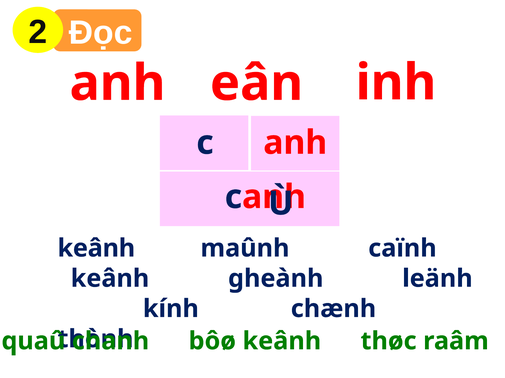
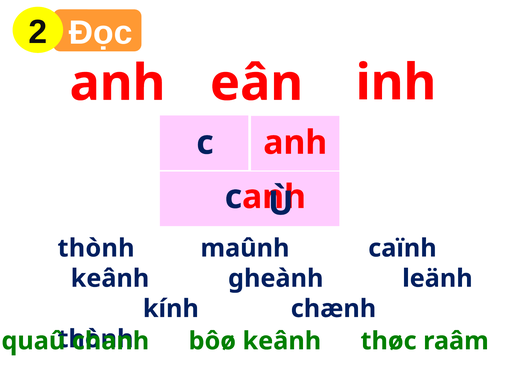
keânh at (96, 249): keânh -> thònh
